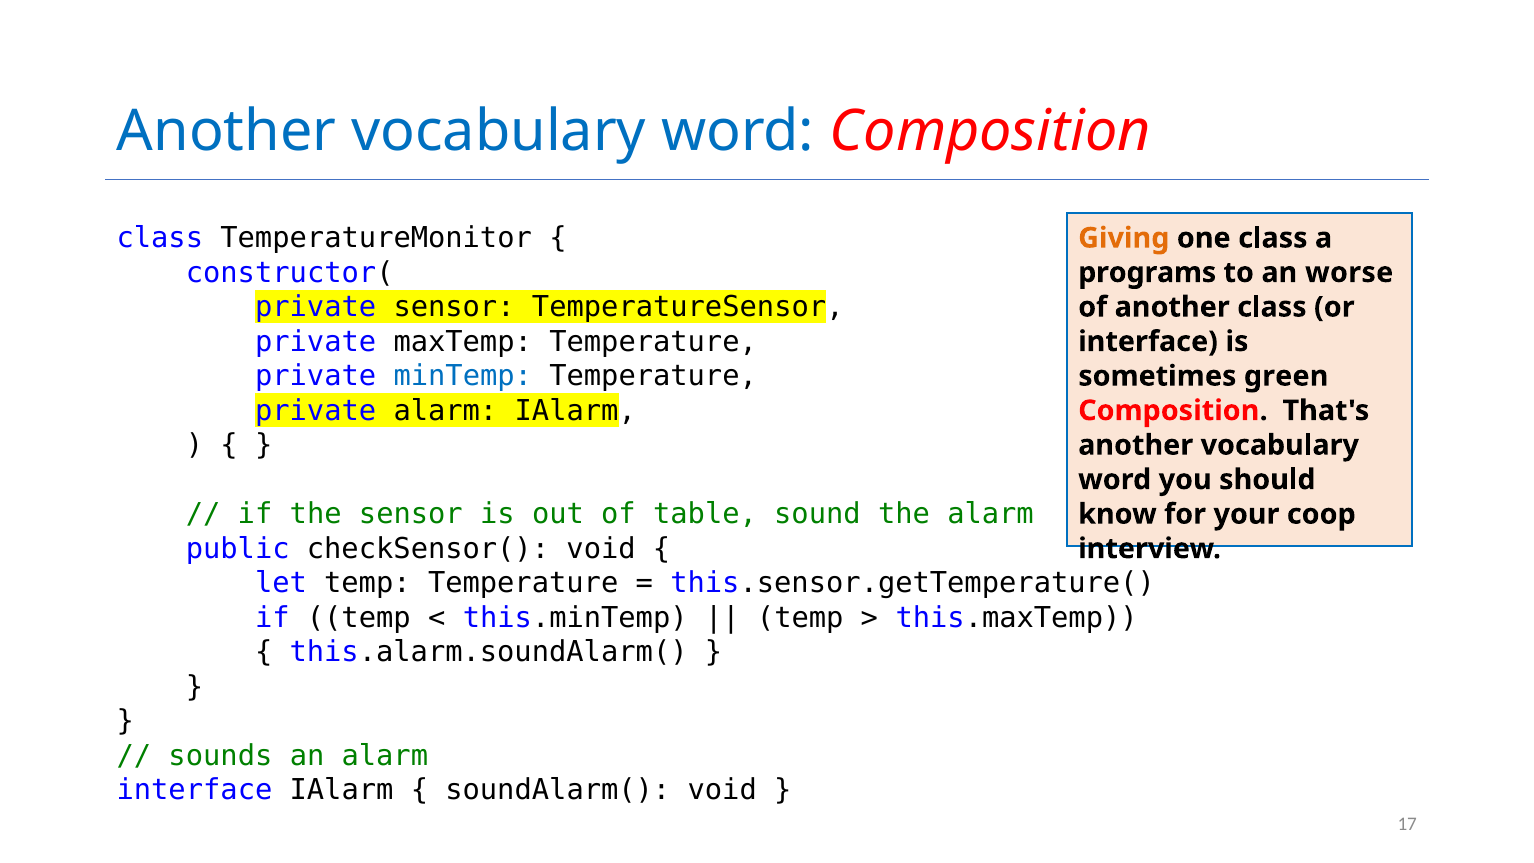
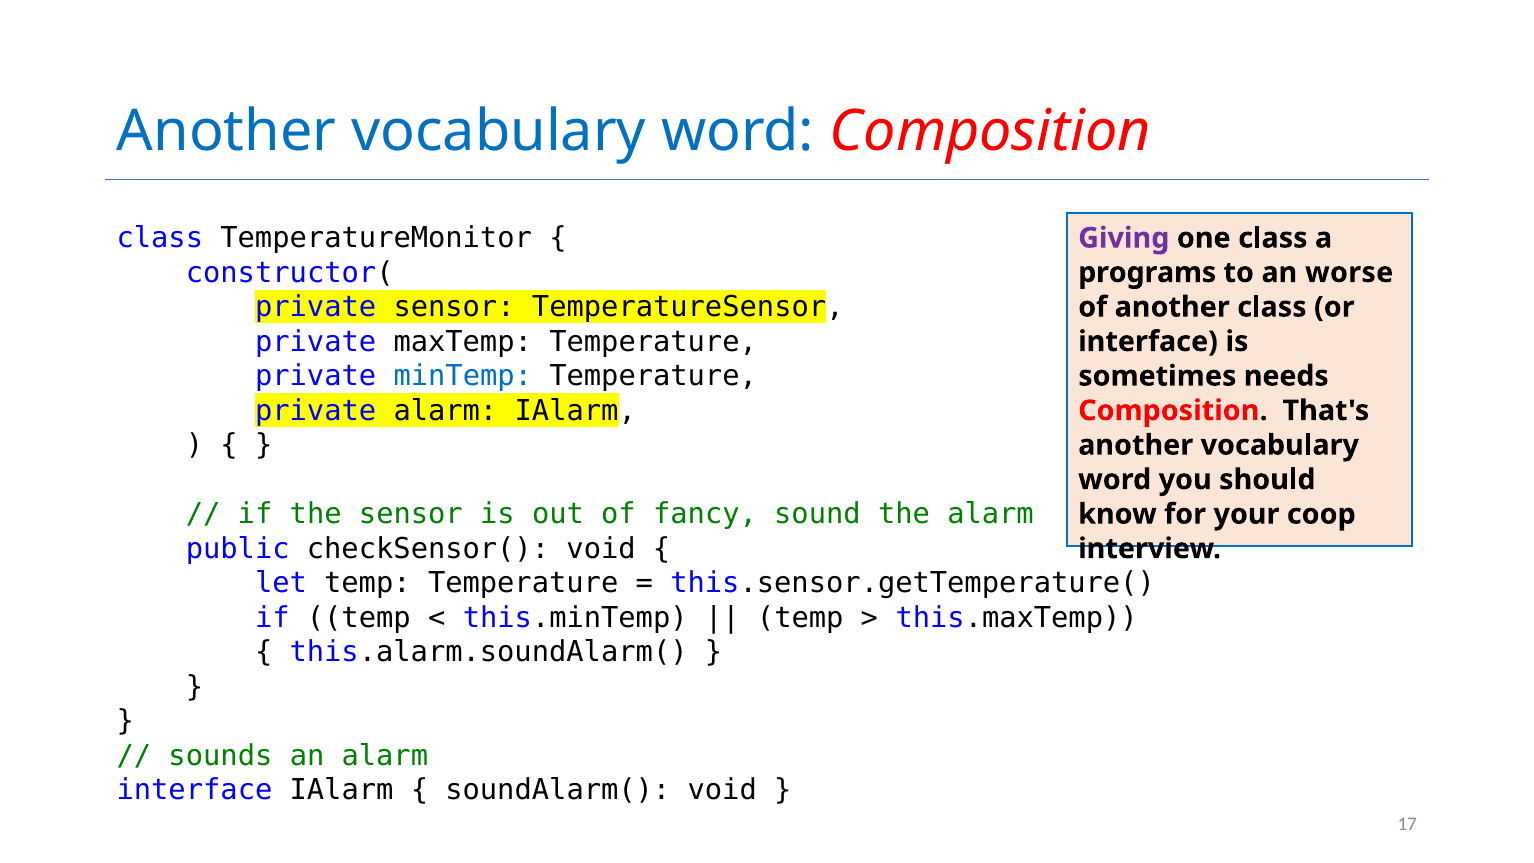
Giving colour: orange -> purple
green: green -> needs
table: table -> fancy
